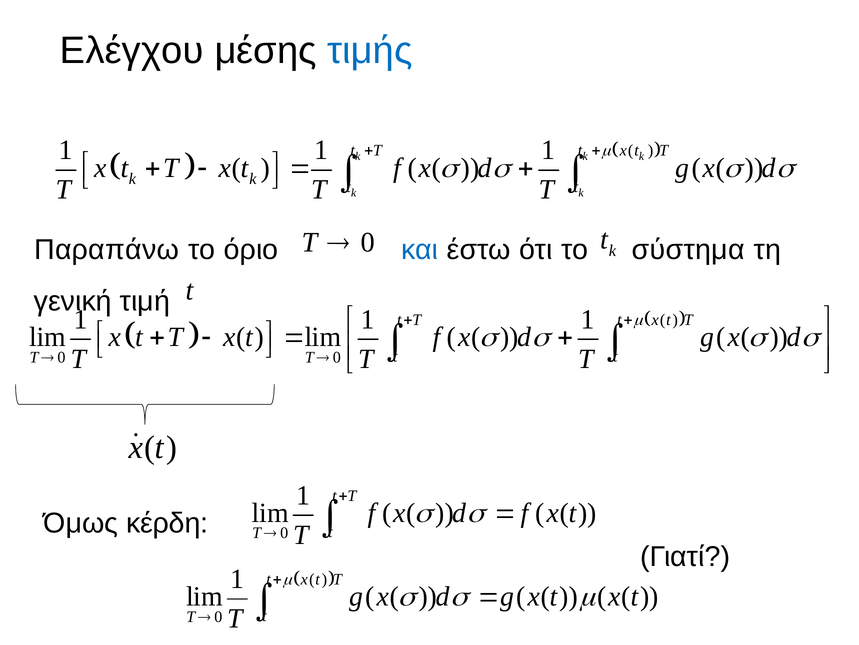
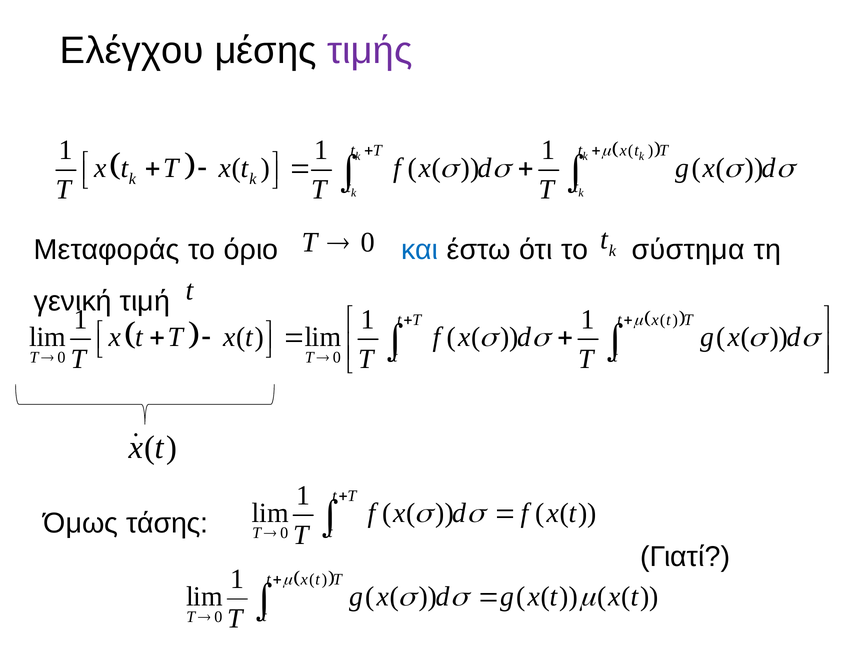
τιμής colour: blue -> purple
Παραπάνω: Παραπάνω -> Μεταφοράς
κέρδη: κέρδη -> τάσης
